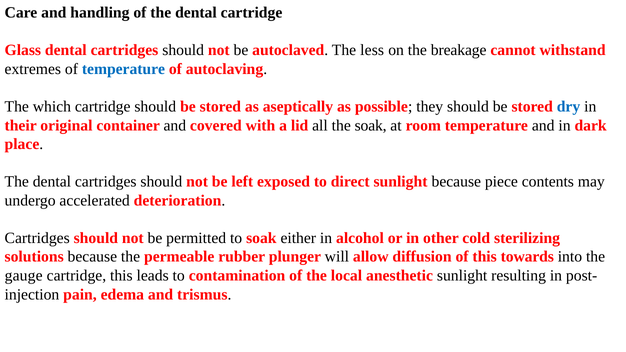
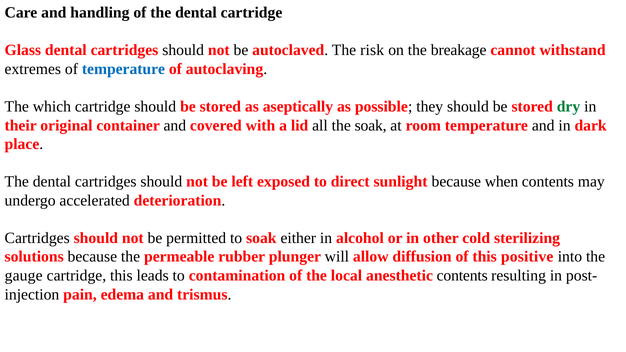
less: less -> risk
dry colour: blue -> green
piece: piece -> when
towards: towards -> positive
anesthetic sunlight: sunlight -> contents
